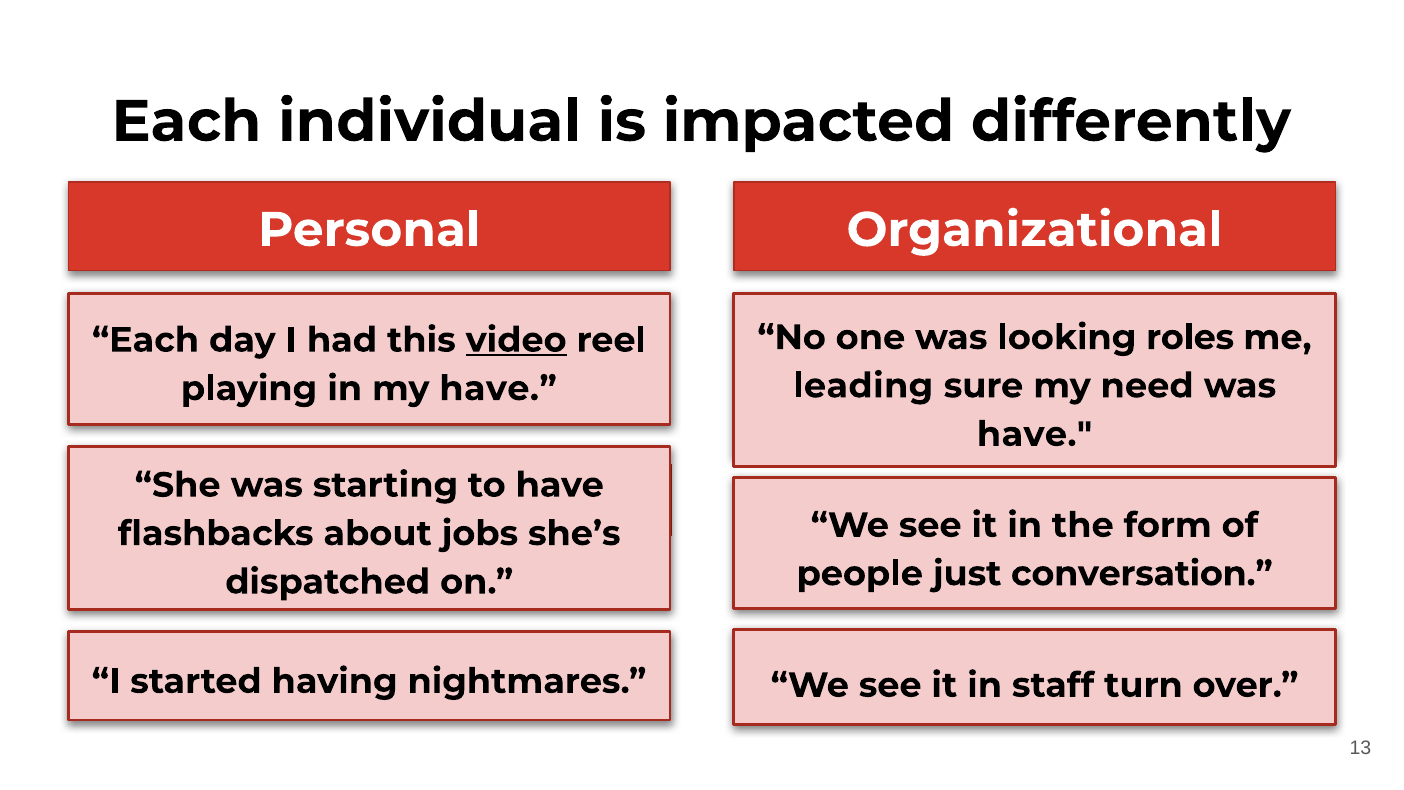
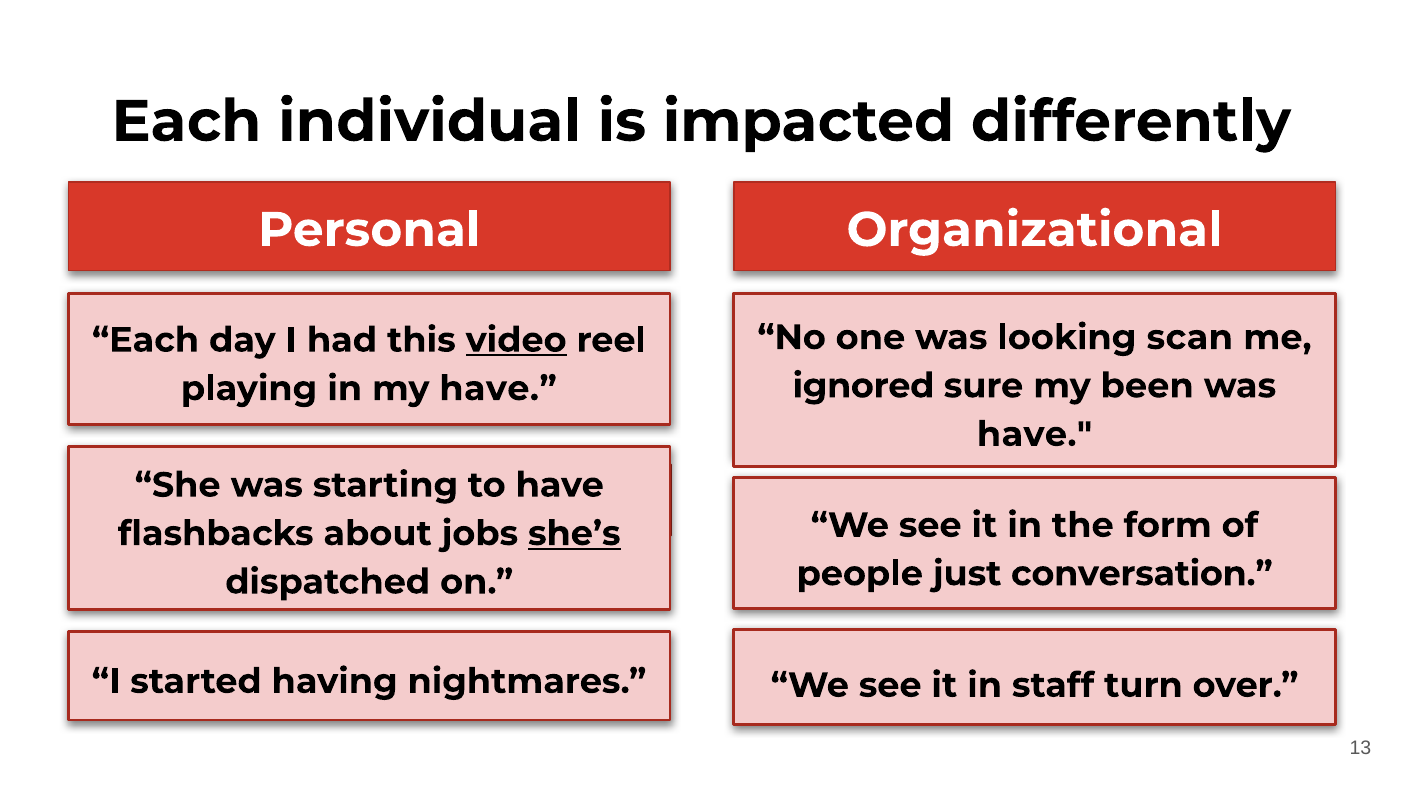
roles: roles -> scan
leading: leading -> ignored
need: need -> been
she’s underline: none -> present
